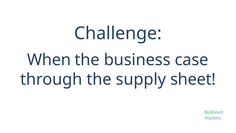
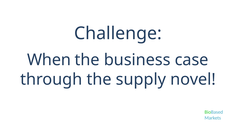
sheet: sheet -> novel
